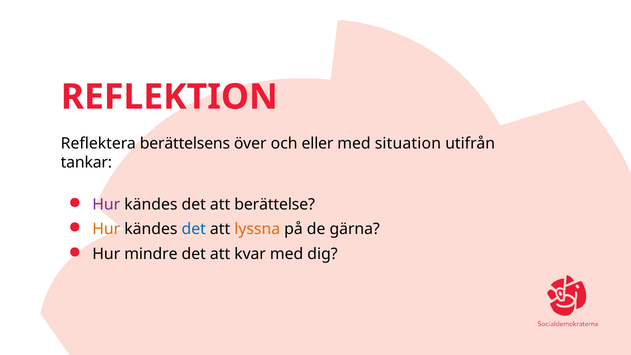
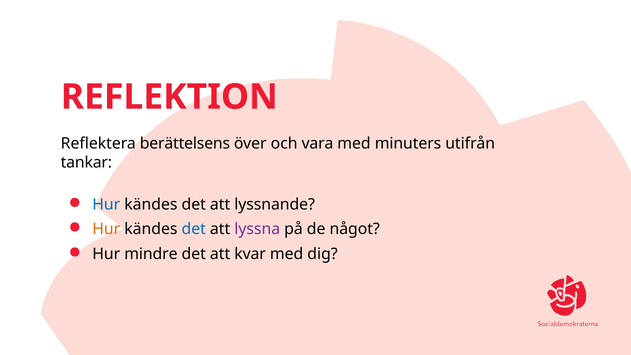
eller: eller -> vara
situation: situation -> minuters
Hur at (106, 204) colour: purple -> blue
berättelse: berättelse -> lyssnande
lyssna colour: orange -> purple
gärna: gärna -> något
